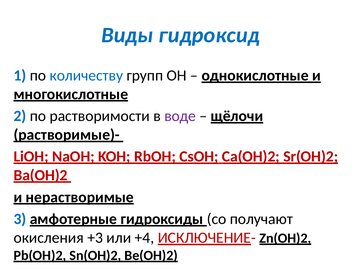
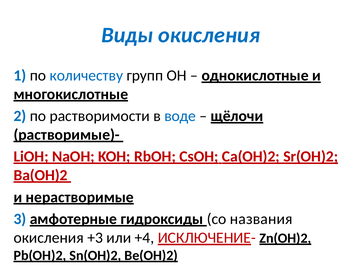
Виды гидроксид: гидроксид -> окисления
воде colour: purple -> blue
получают: получают -> названия
